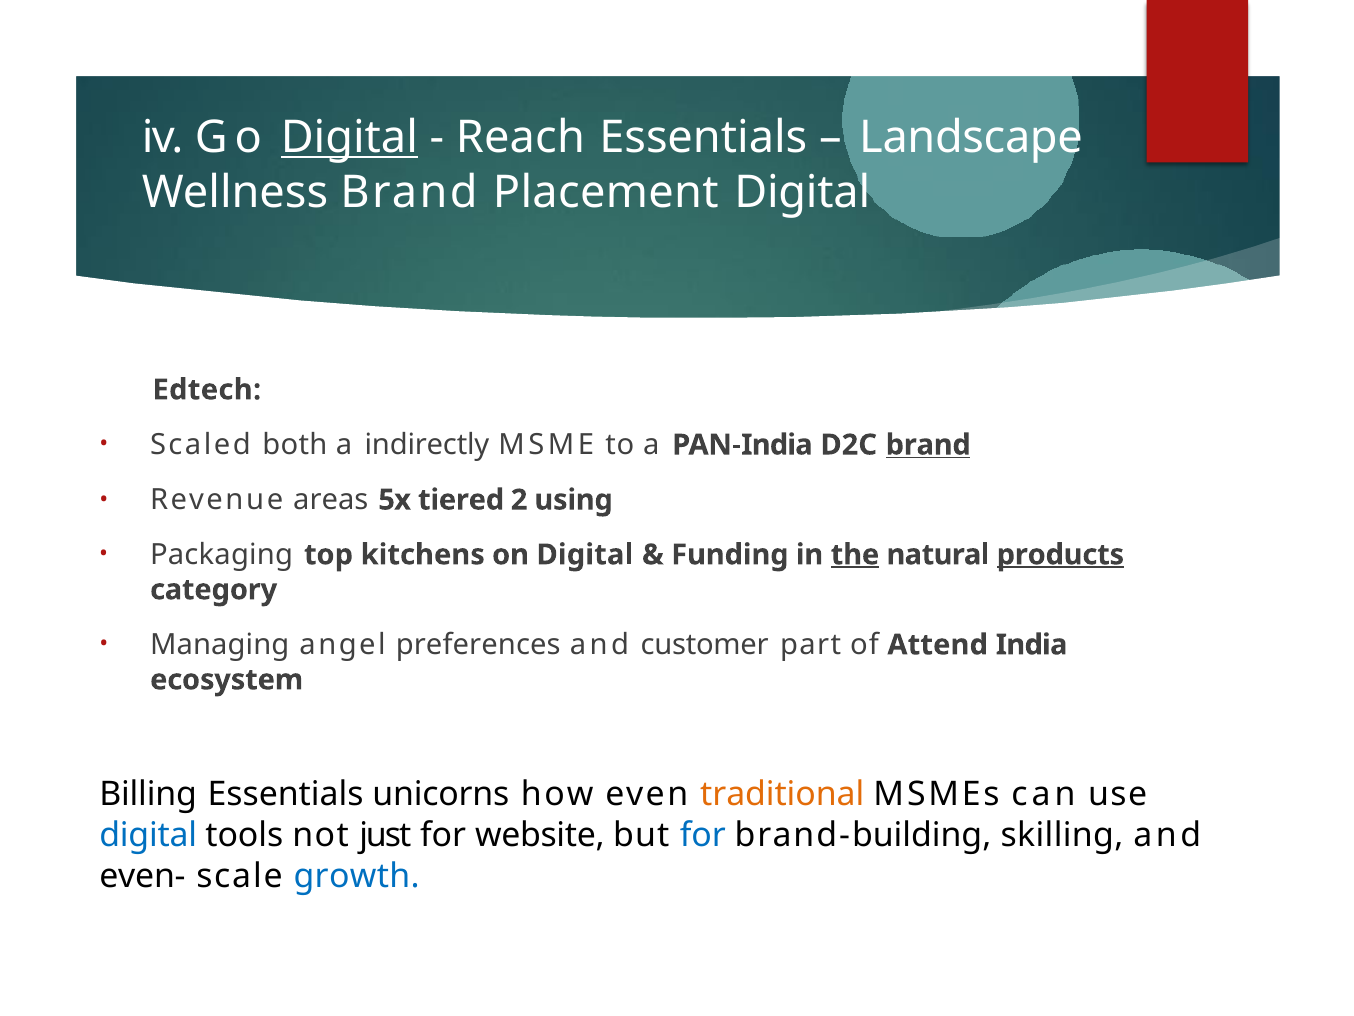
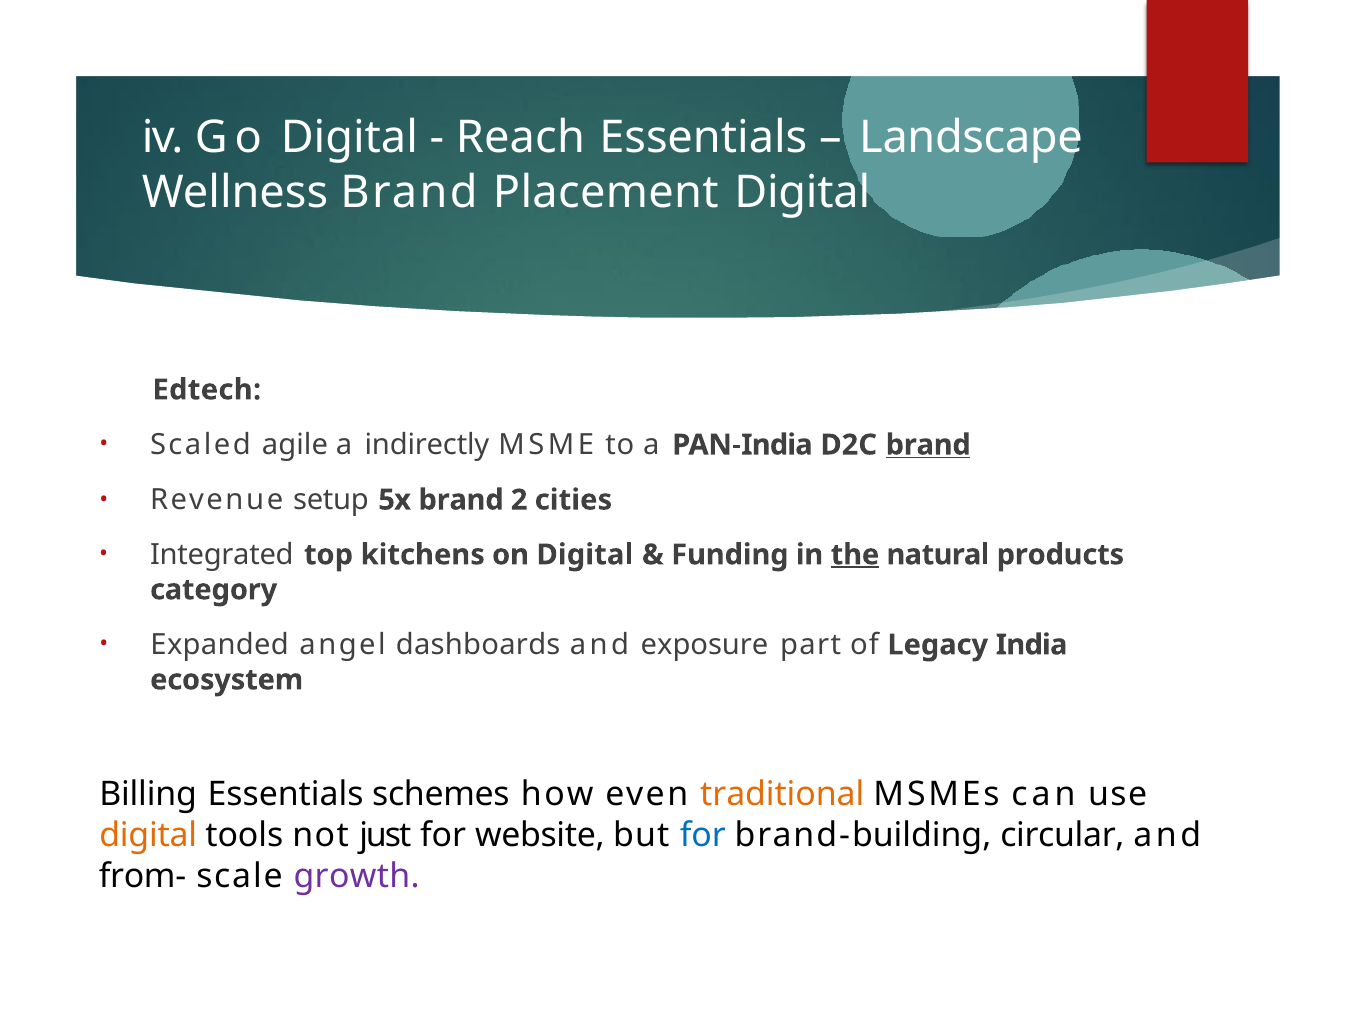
Digital at (349, 138) underline: present -> none
both: both -> agile
areas: areas -> setup
5x tiered: tiered -> brand
using: using -> cities
Packaging: Packaging -> Integrated
products underline: present -> none
Managing: Managing -> Expanded
preferences: preferences -> dashboards
customer: customer -> exposure
Attend: Attend -> Legacy
unicorns: unicorns -> schemes
digital at (148, 835) colour: blue -> orange
skilling: skilling -> circular
even-: even- -> from-
growth colour: blue -> purple
